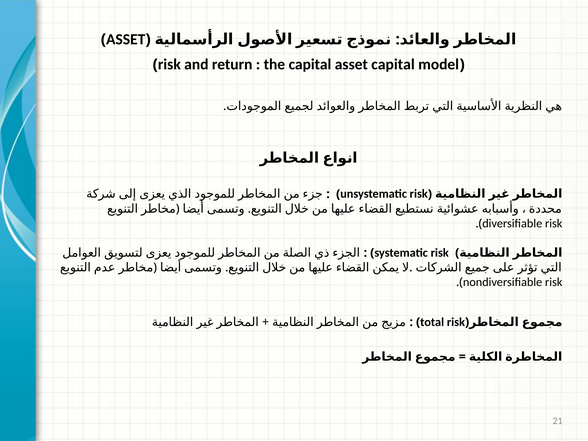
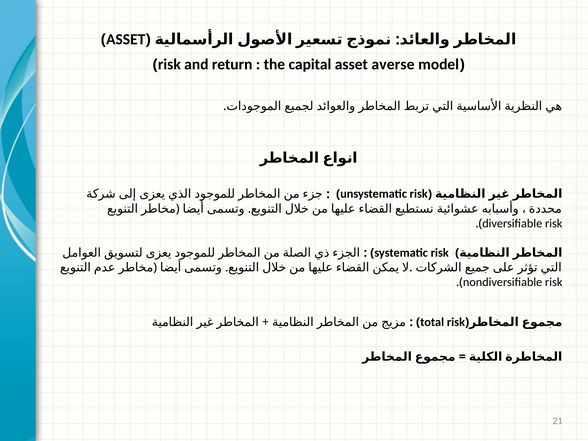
asset capital: capital -> averse
